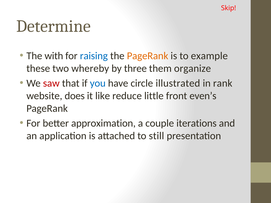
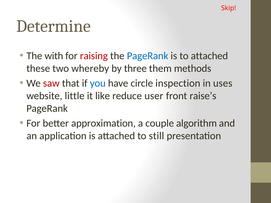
raising colour: blue -> red
PageRank at (148, 56) colour: orange -> blue
to example: example -> attached
organize: organize -> methods
illustrated: illustrated -> inspection
rank: rank -> uses
does: does -> little
little: little -> user
even’s: even’s -> raise’s
iterations: iterations -> algorithm
